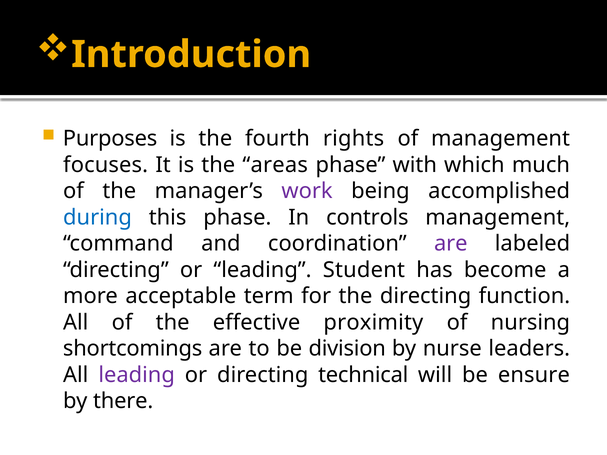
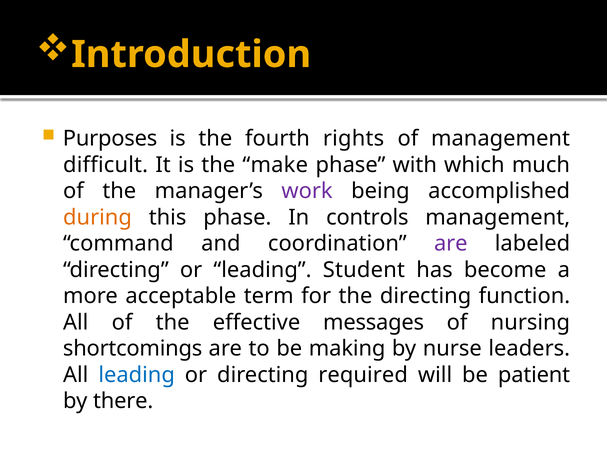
focuses: focuses -> difficult
areas: areas -> make
during colour: blue -> orange
proximity: proximity -> messages
division: division -> making
leading at (137, 375) colour: purple -> blue
technical: technical -> required
ensure: ensure -> patient
